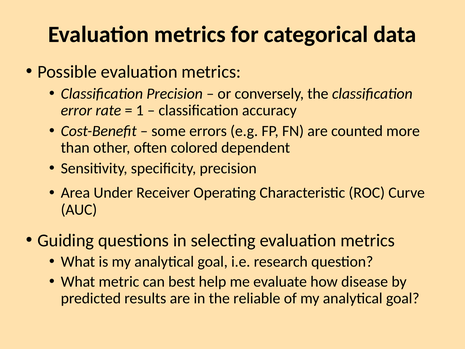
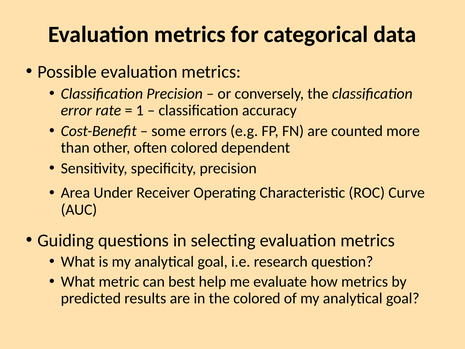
how disease: disease -> metrics
the reliable: reliable -> colored
